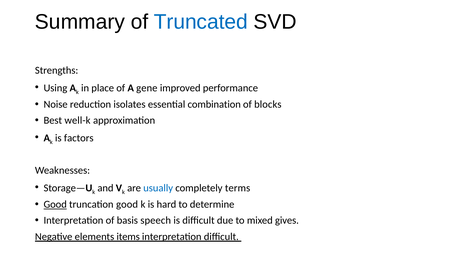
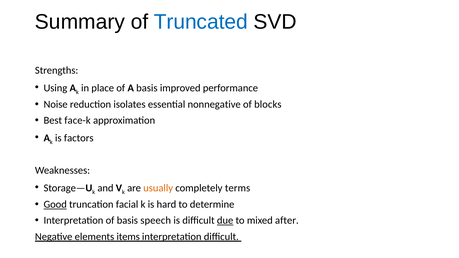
A gene: gene -> basis
combination: combination -> nonnegative
well-k: well-k -> face-k
usually colour: blue -> orange
truncation good: good -> facial
due underline: none -> present
gives: gives -> after
